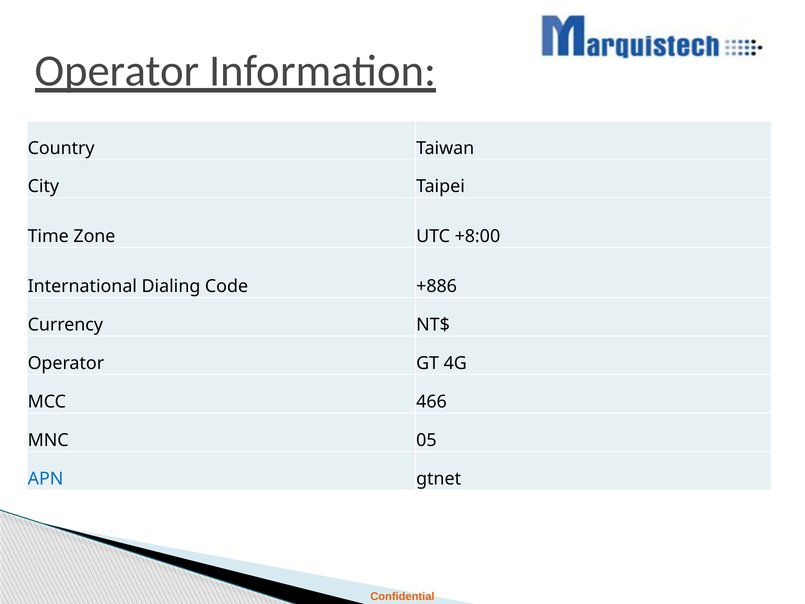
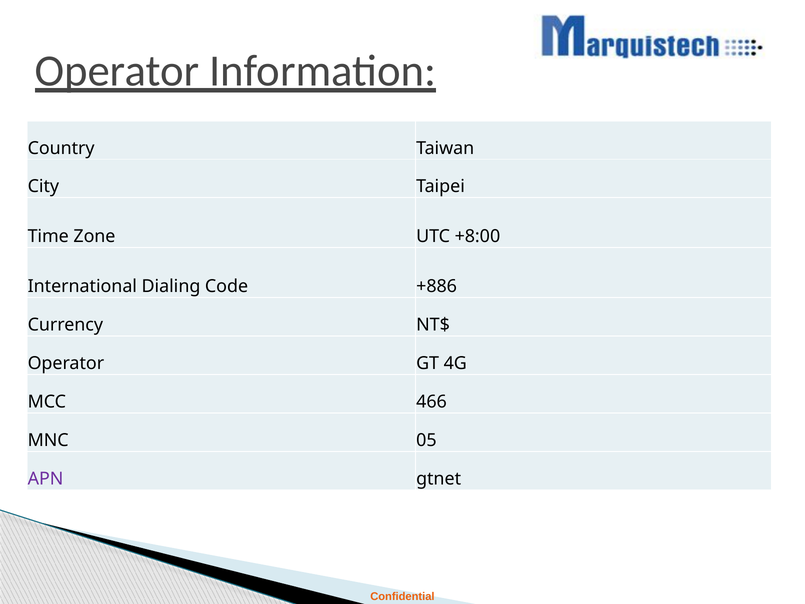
APN colour: blue -> purple
